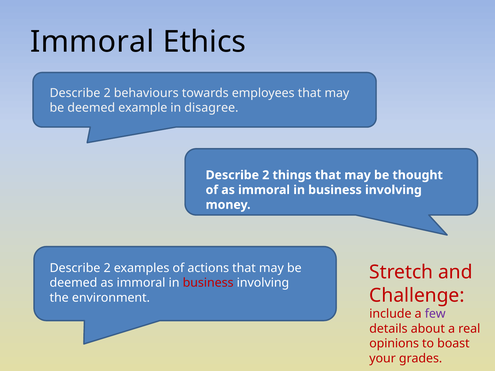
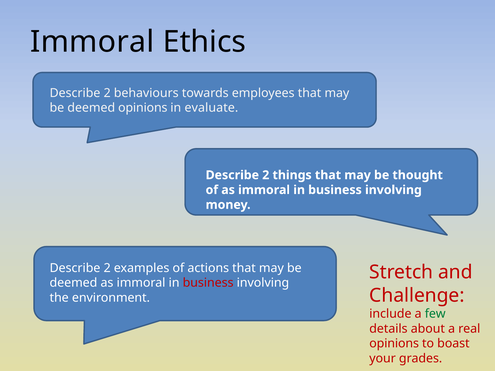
deemed example: example -> opinions
disagree: disagree -> evaluate
few colour: purple -> green
